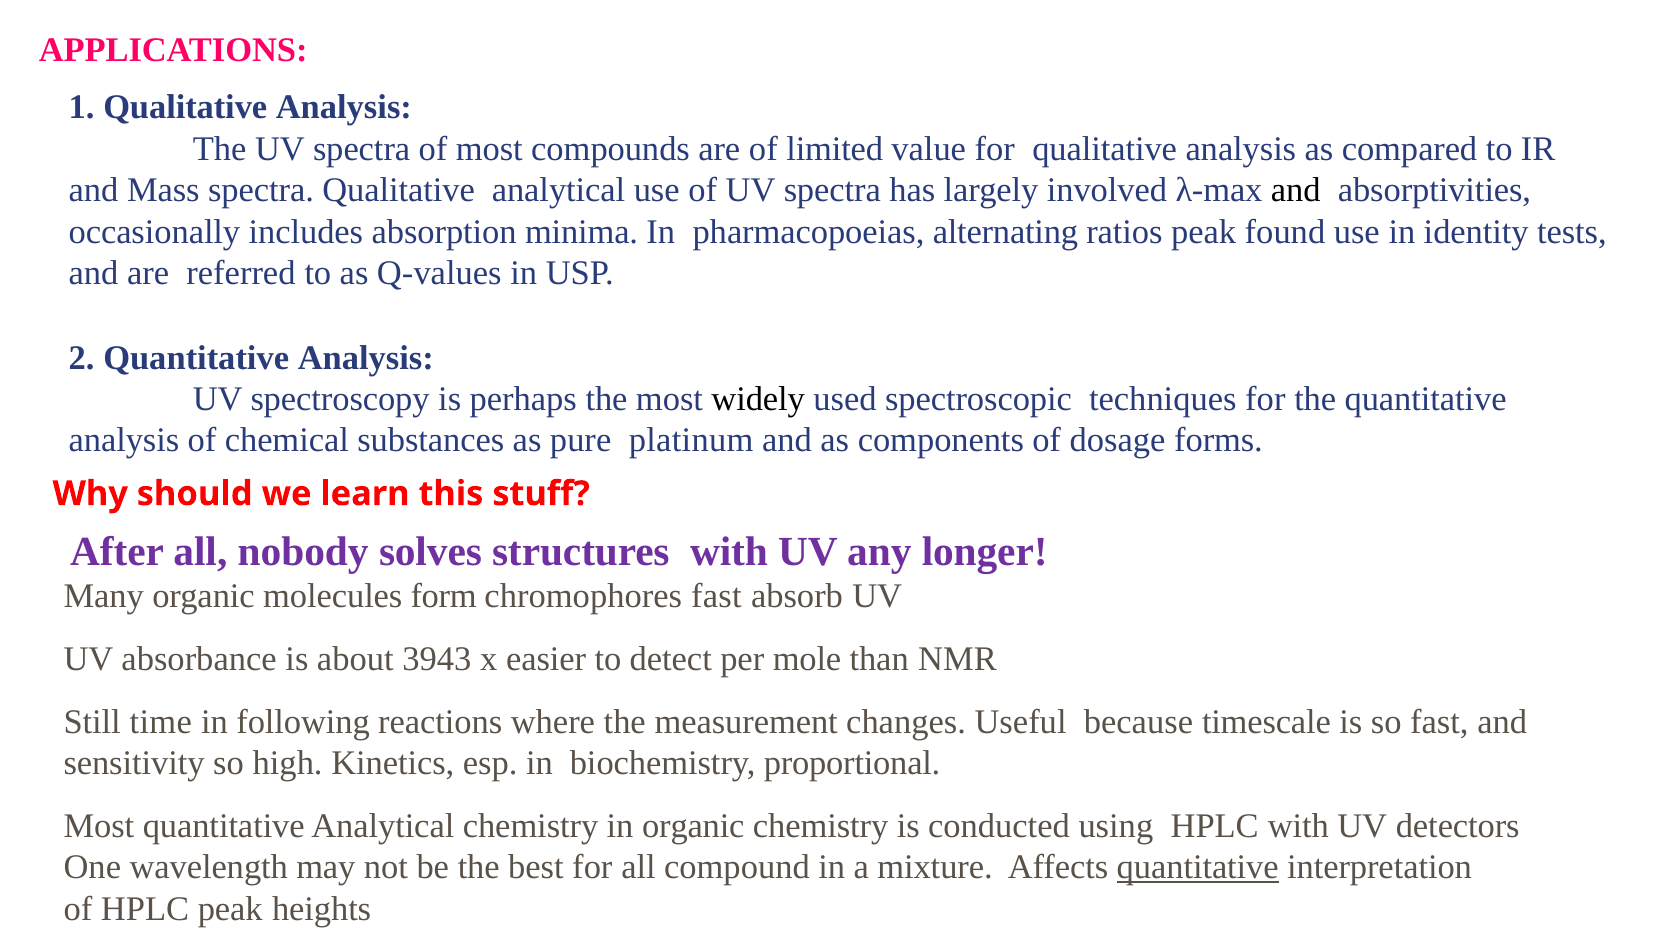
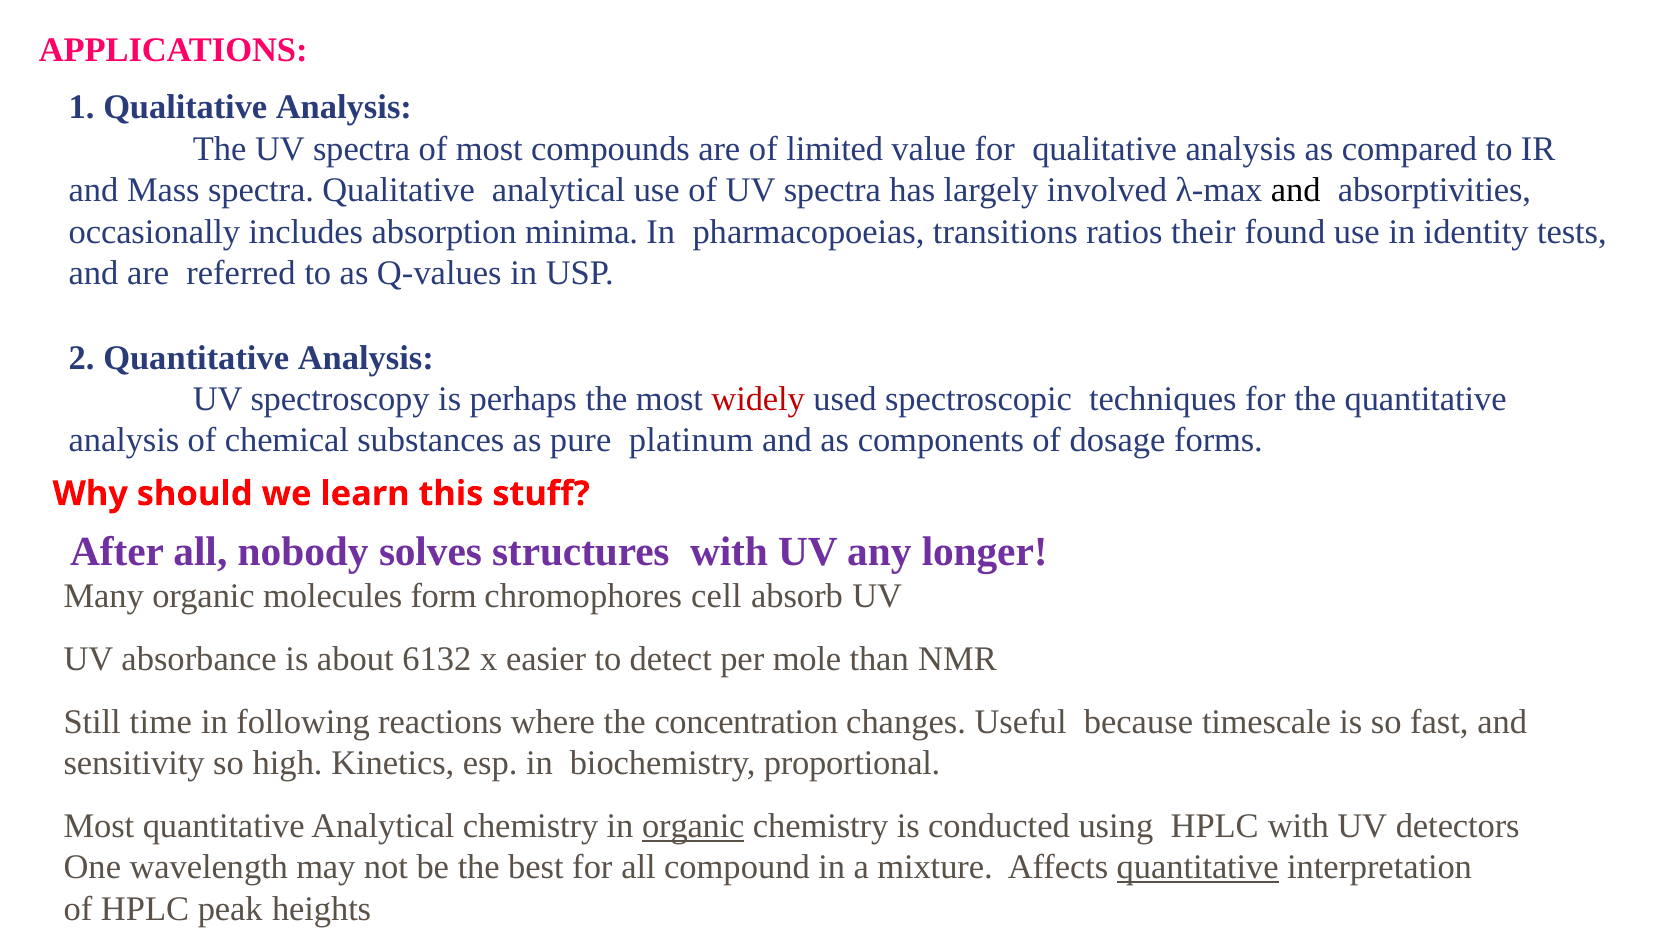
alternating: alternating -> transitions
ratios peak: peak -> their
widely colour: black -> red
chromophores fast: fast -> cell
3943: 3943 -> 6132
measurement: measurement -> concentration
organic at (693, 826) underline: none -> present
